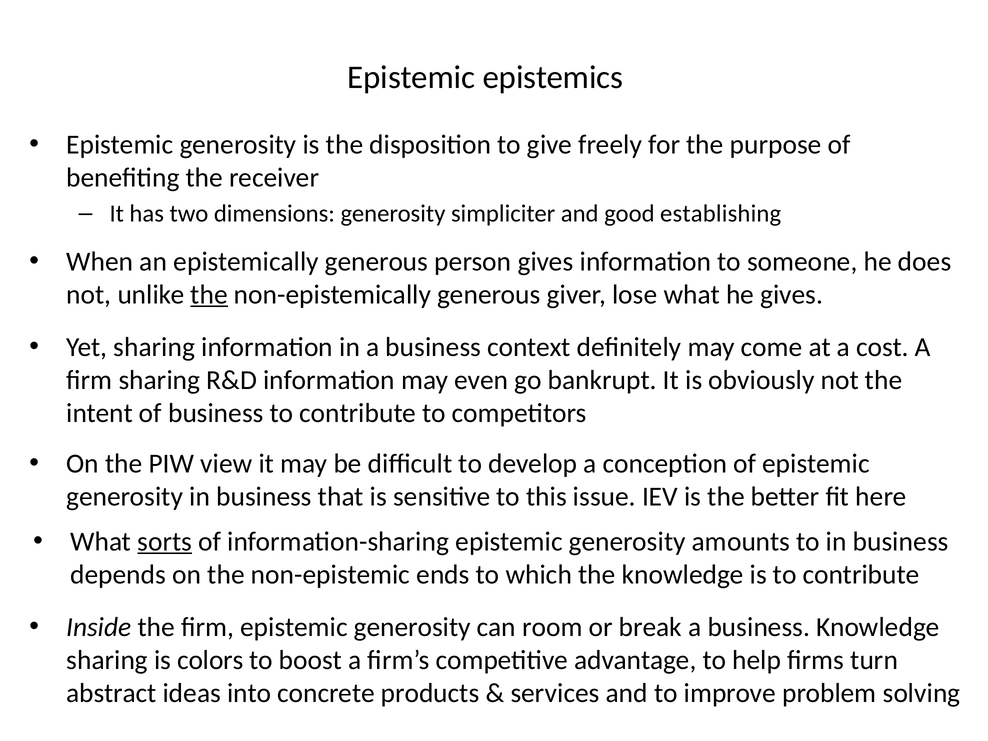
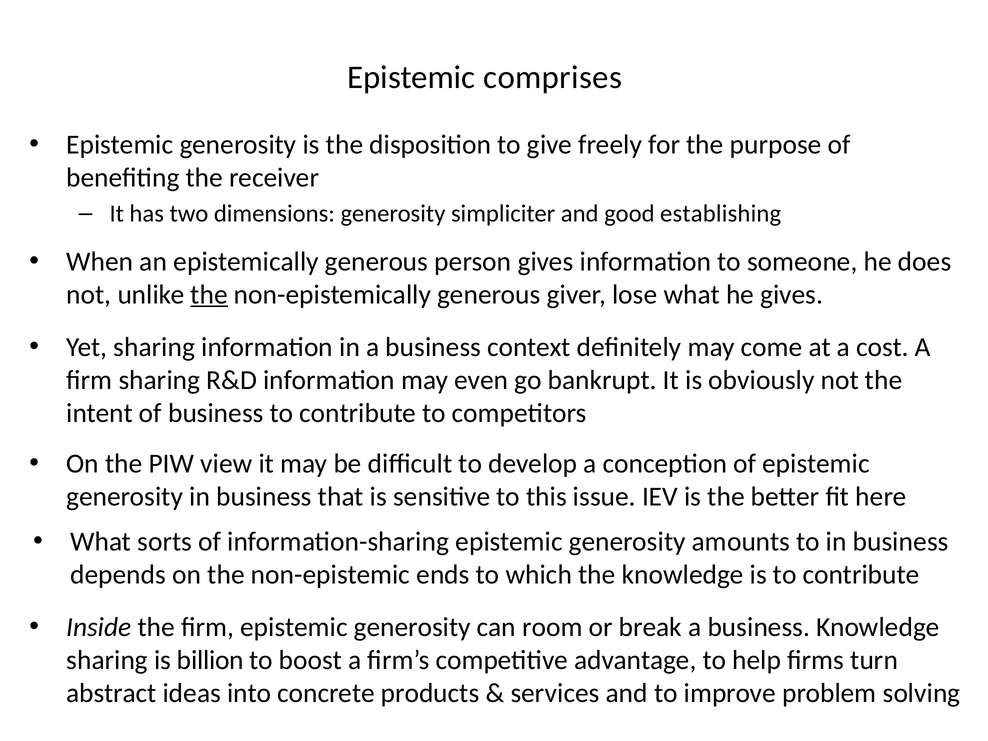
epistemics: epistemics -> comprises
sorts underline: present -> none
colors: colors -> billion
